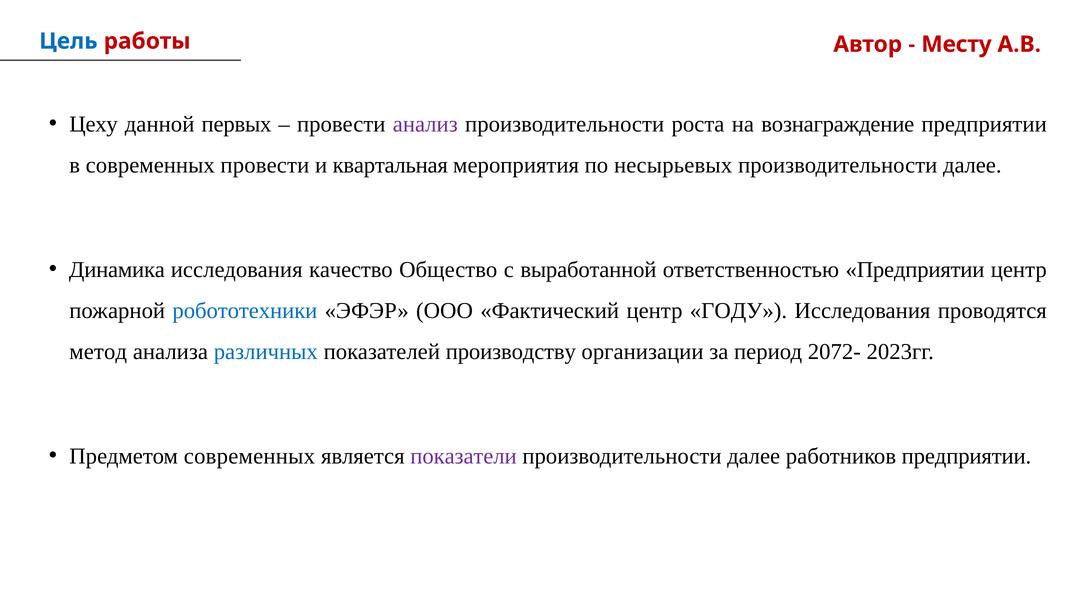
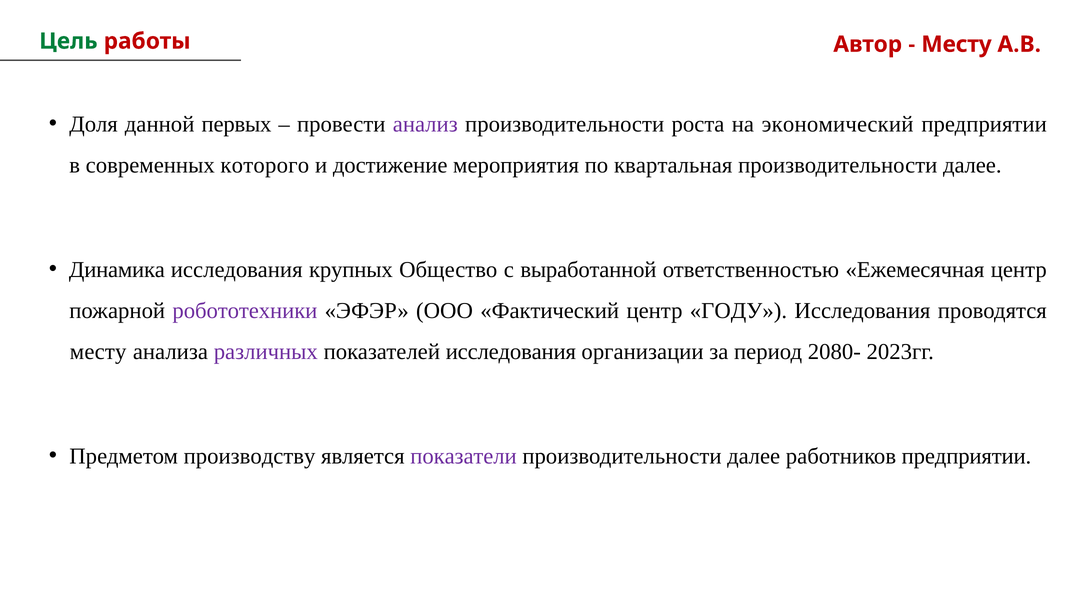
Цель colour: blue -> green
Цеху: Цеху -> Доля
вознаграждение: вознаграждение -> экономический
современных провести: провести -> которого
квартальная: квартальная -> достижение
несырьевых: несырьевых -> квартальная
качество: качество -> крупных
ответственностью Предприятии: Предприятии -> Ежемесячная
робототехники colour: blue -> purple
метод at (98, 352): метод -> месту
различных colour: blue -> purple
показателей производству: производству -> исследования
2072-: 2072- -> 2080-
Предметом современных: современных -> производству
